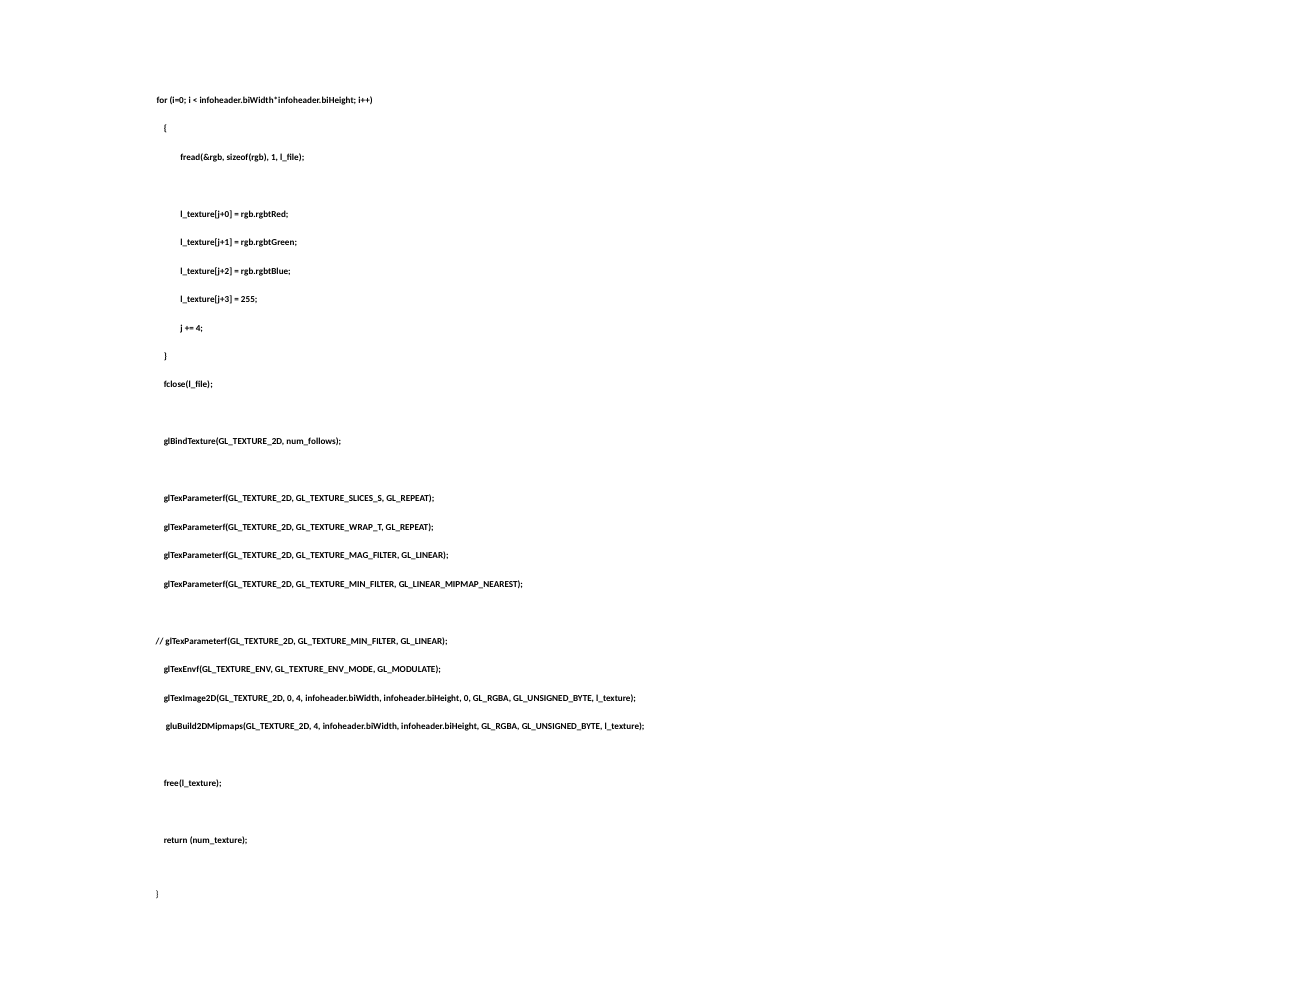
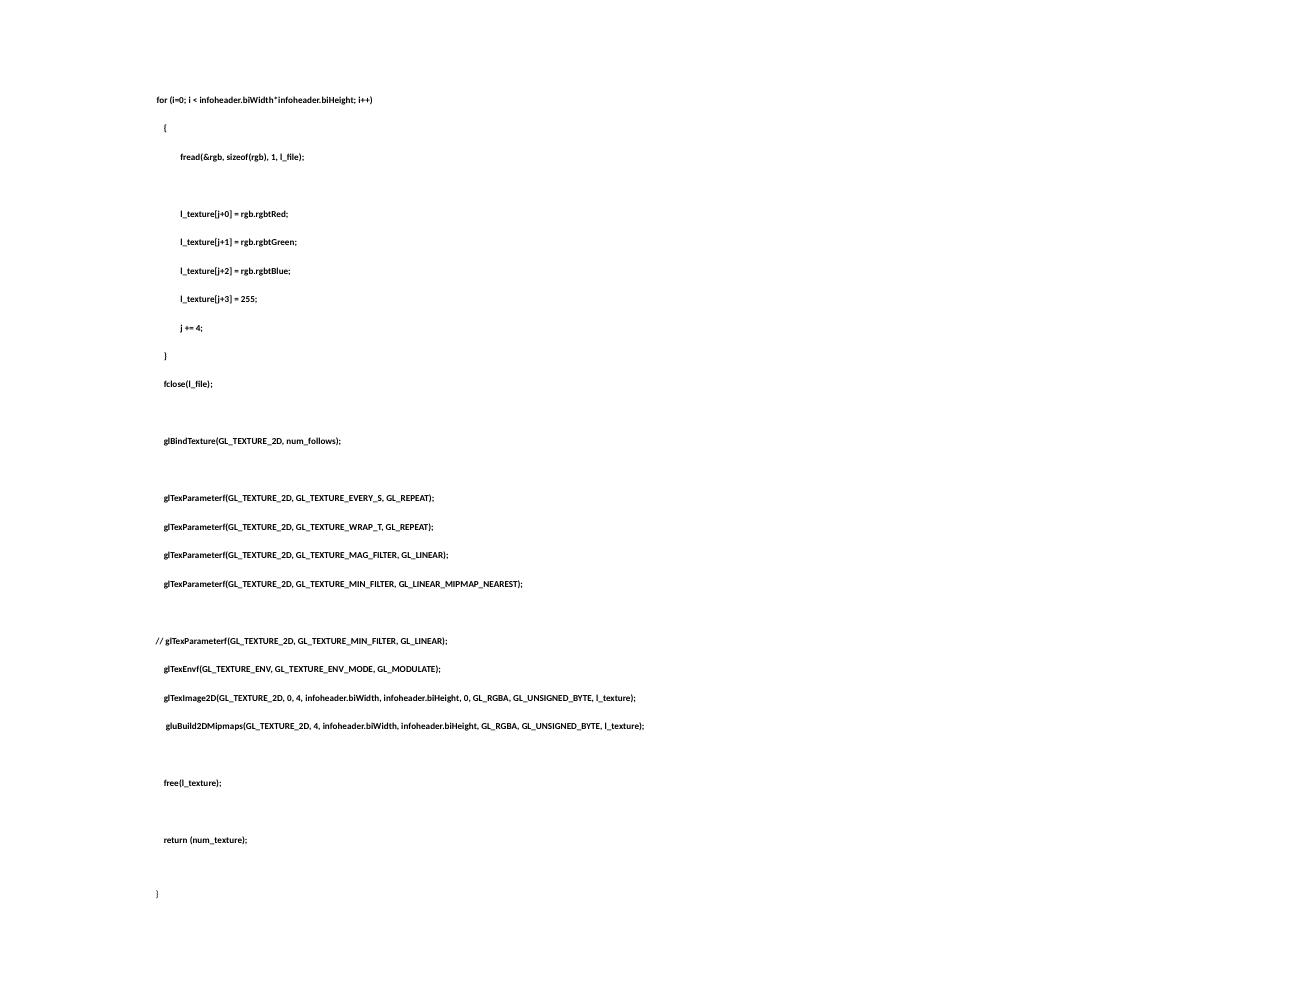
GL_TEXTURE_SLICES_S: GL_TEXTURE_SLICES_S -> GL_TEXTURE_EVERY_S
